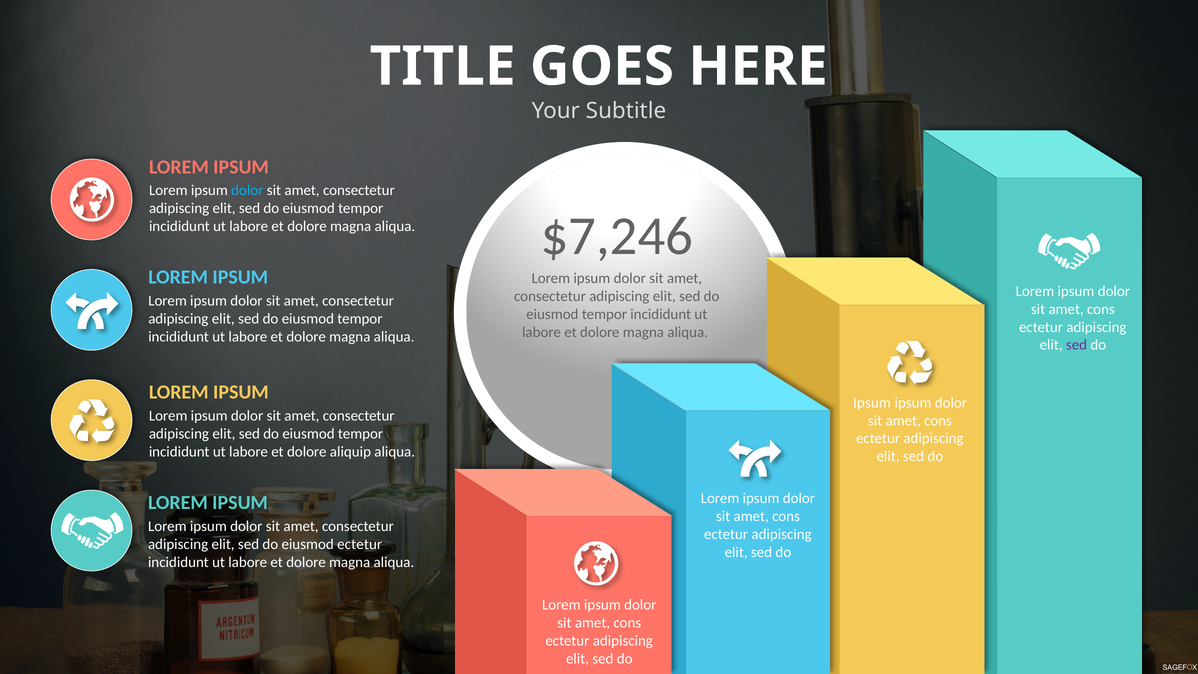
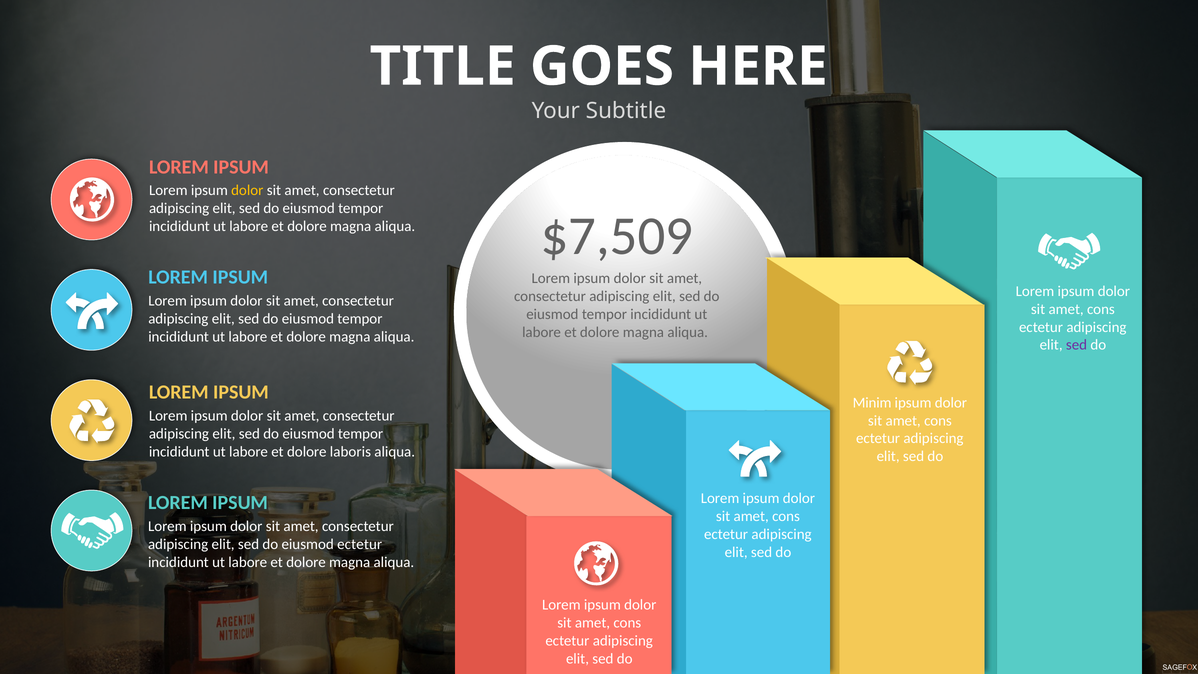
dolor at (247, 191) colour: light blue -> yellow
$7,246: $7,246 -> $7,509
Ipsum at (872, 403): Ipsum -> Minim
aliquip: aliquip -> laboris
